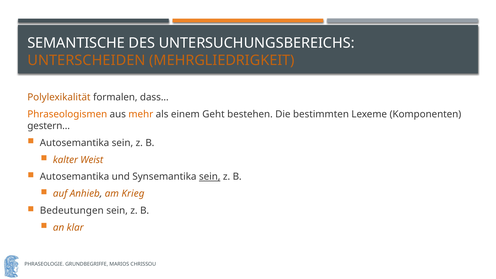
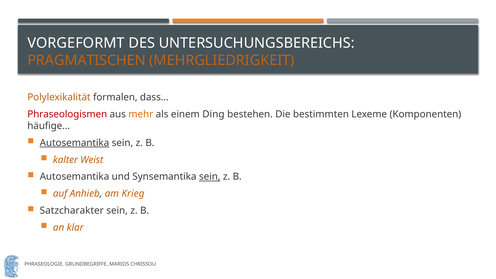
SEMANTISCHE: SEMANTISCHE -> VORGEFORMT
UNTERSCHEIDEN: UNTERSCHEIDEN -> PRAGMATISCHEN
Phraseologismen colour: orange -> red
Geht: Geht -> Ding
gestern…: gestern… -> häufige…
Autosemantika at (75, 143) underline: none -> present
Bedeutungen: Bedeutungen -> Satzcharakter
